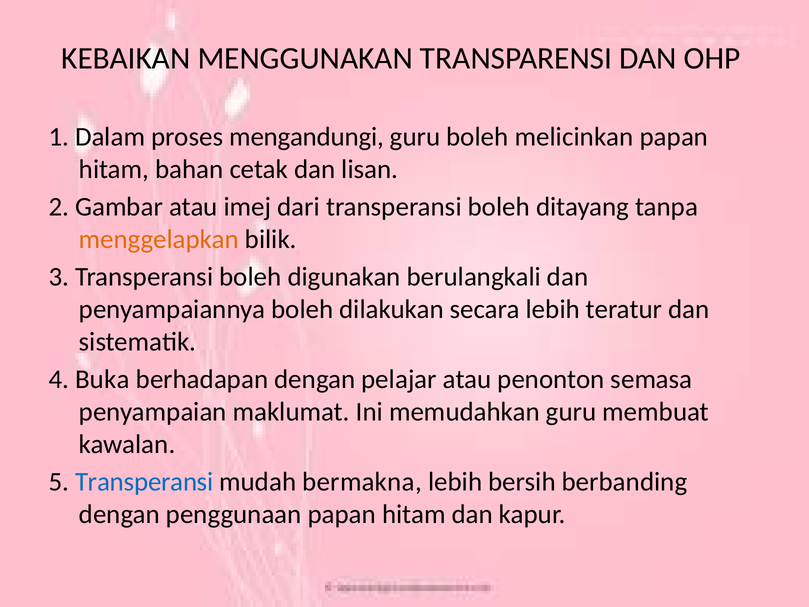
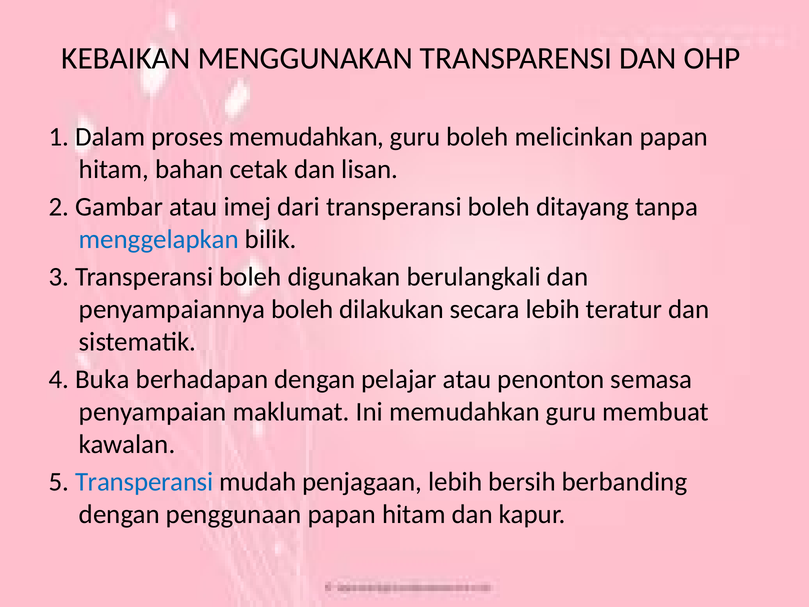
proses mengandungi: mengandungi -> memudahkan
menggelapkan colour: orange -> blue
bermakna: bermakna -> penjagaan
